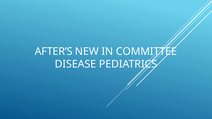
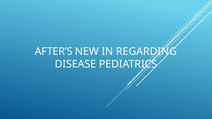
COMMITTEE: COMMITTEE -> REGARDING
